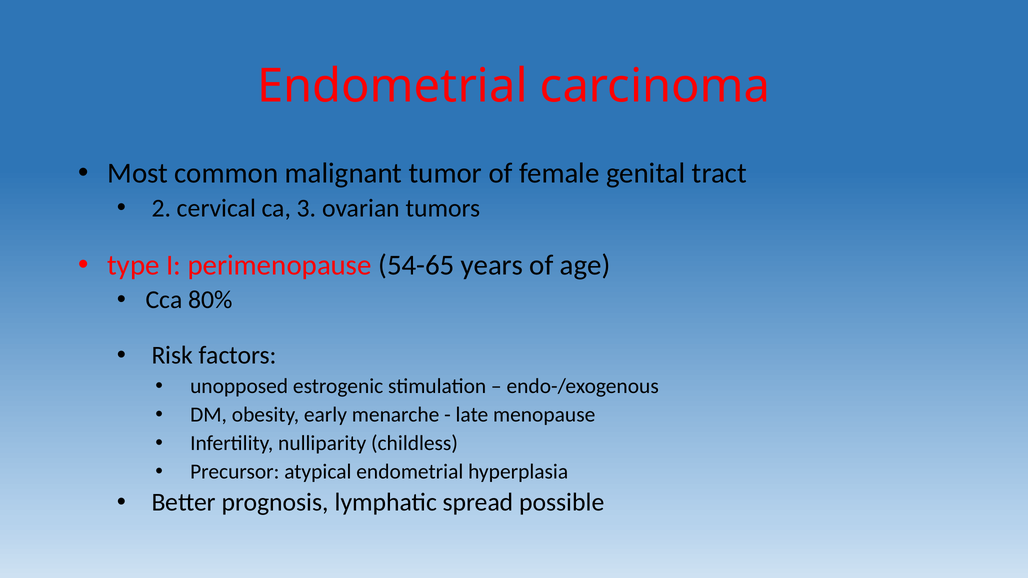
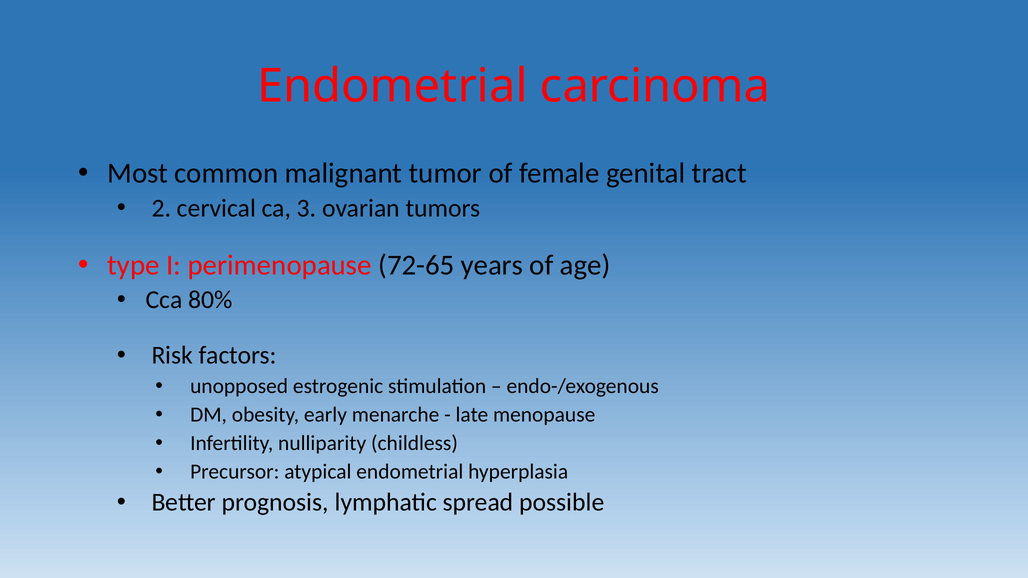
54-65: 54-65 -> 72-65
